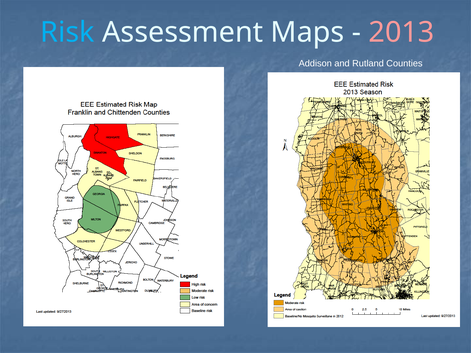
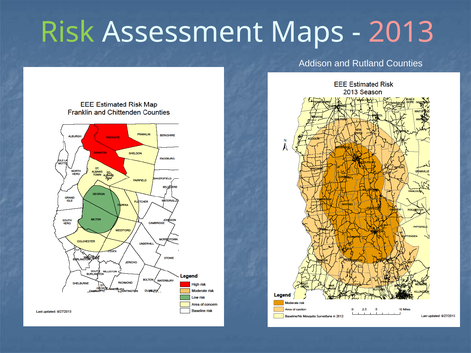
Risk colour: light blue -> light green
